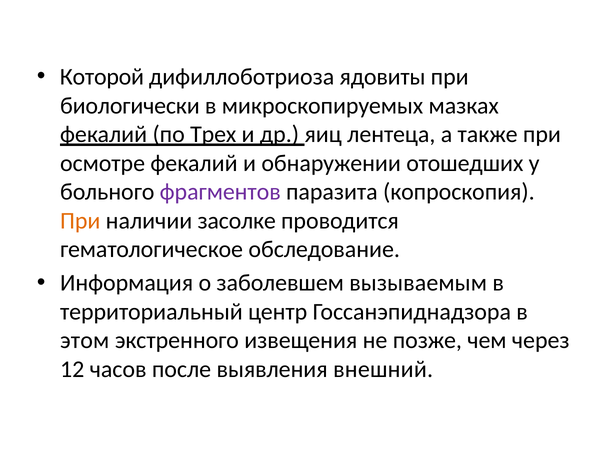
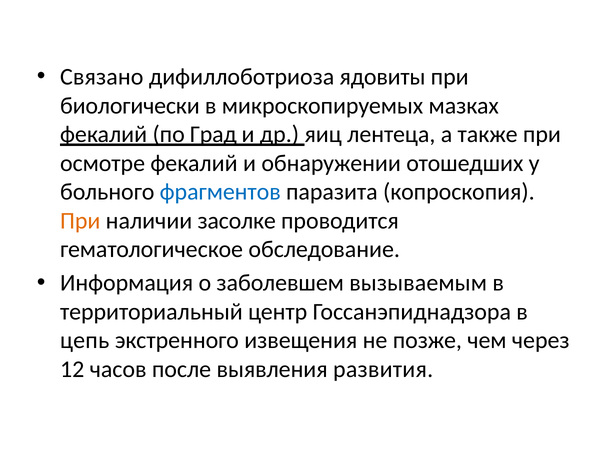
Которой: Которой -> Связано
Трех: Трех -> Град
фрагментов colour: purple -> blue
этом: этом -> цепь
внешний: внешний -> развития
